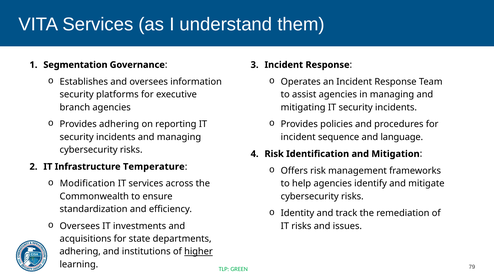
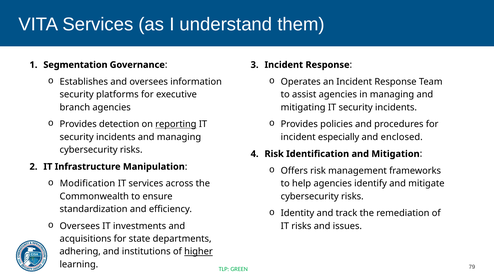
Provides adhering: adhering -> detection
reporting underline: none -> present
sequence: sequence -> especially
language: language -> enclosed
Temperature: Temperature -> Manipulation
